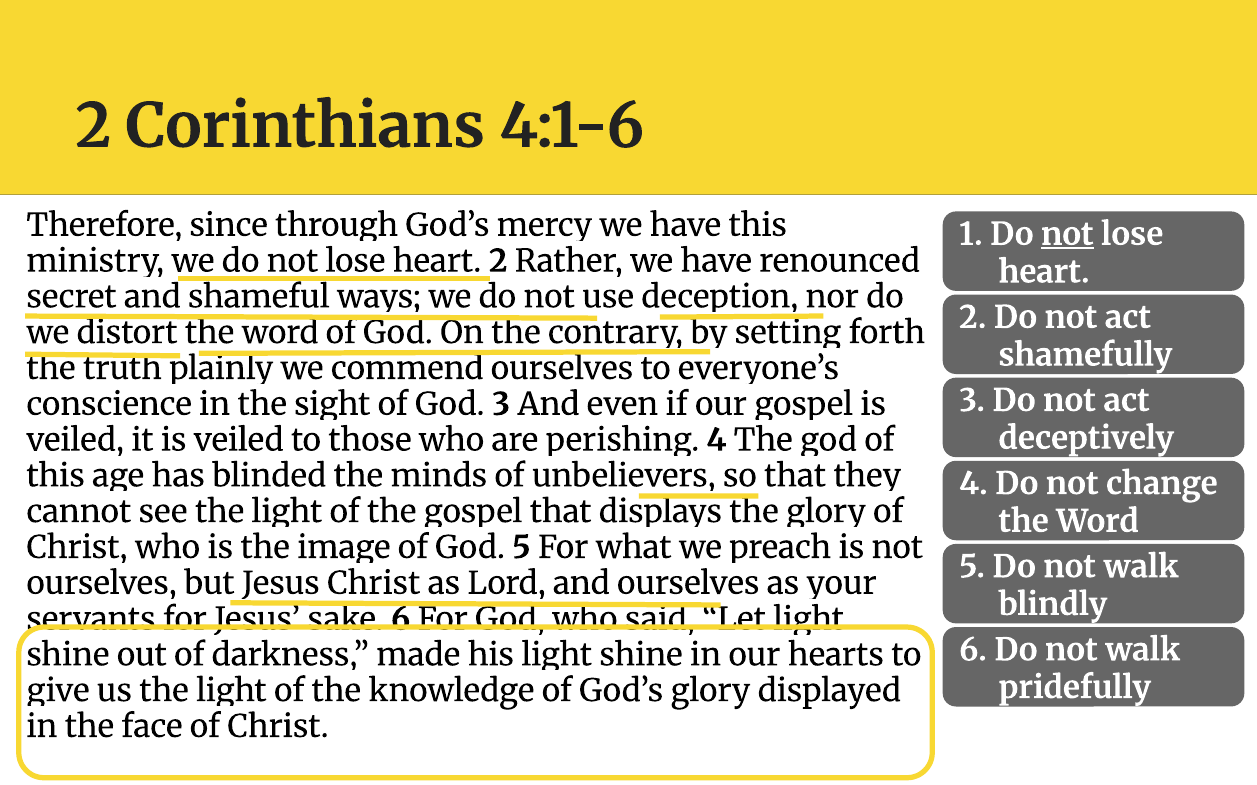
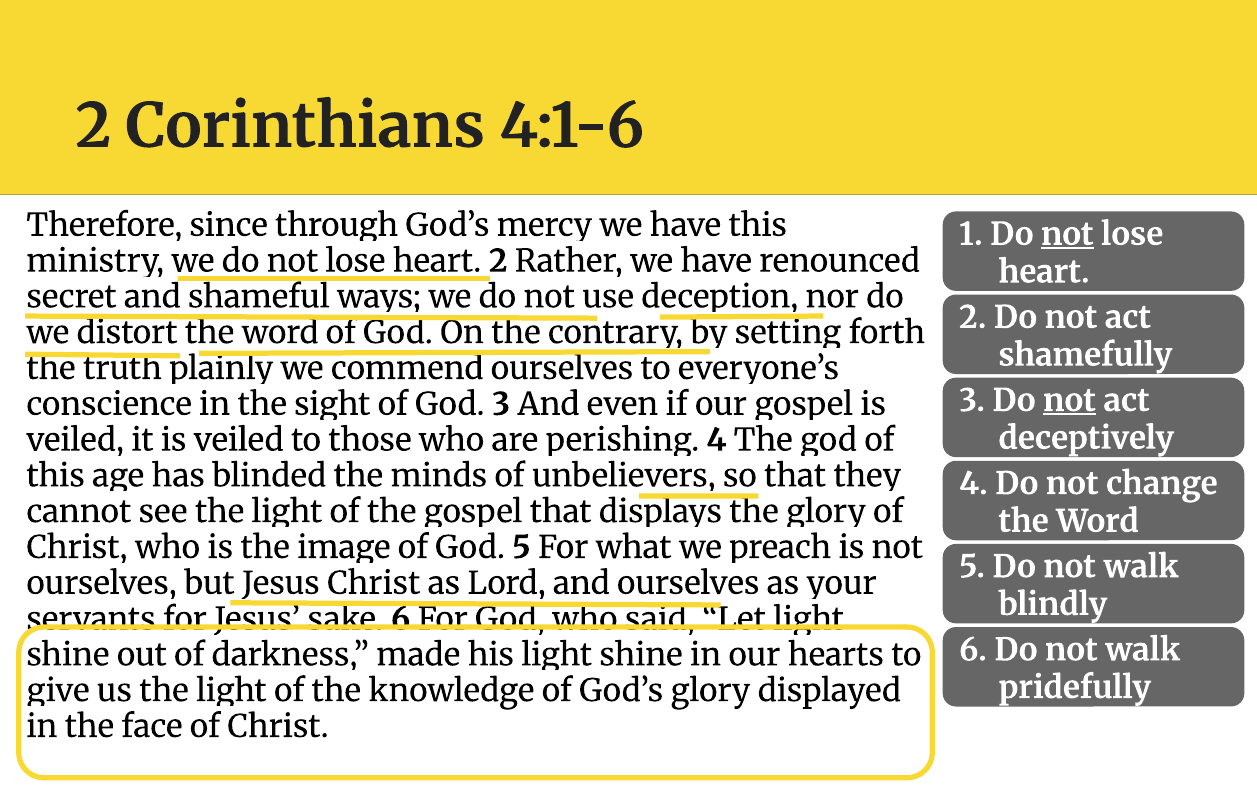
not at (1070, 401) underline: none -> present
